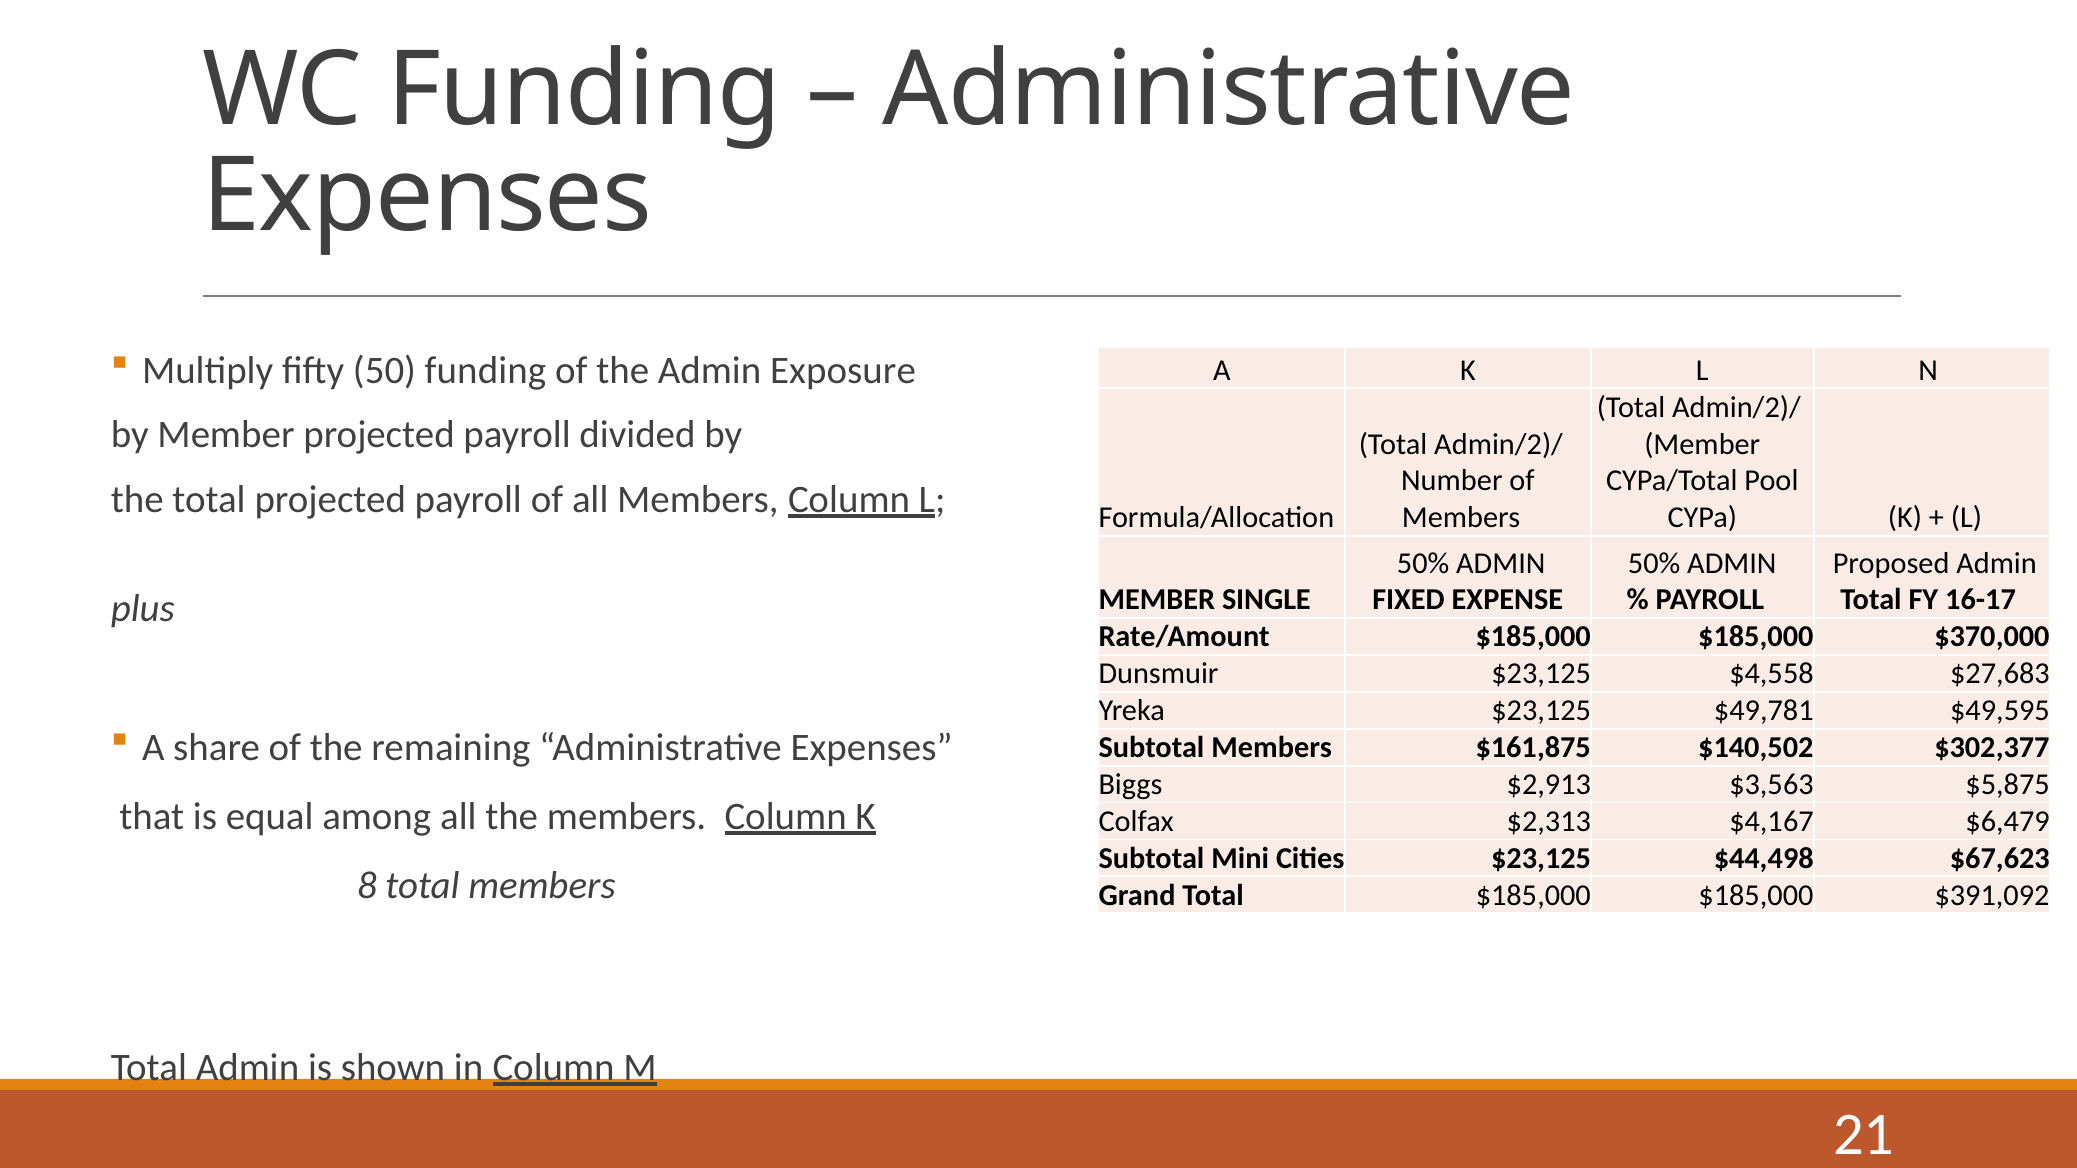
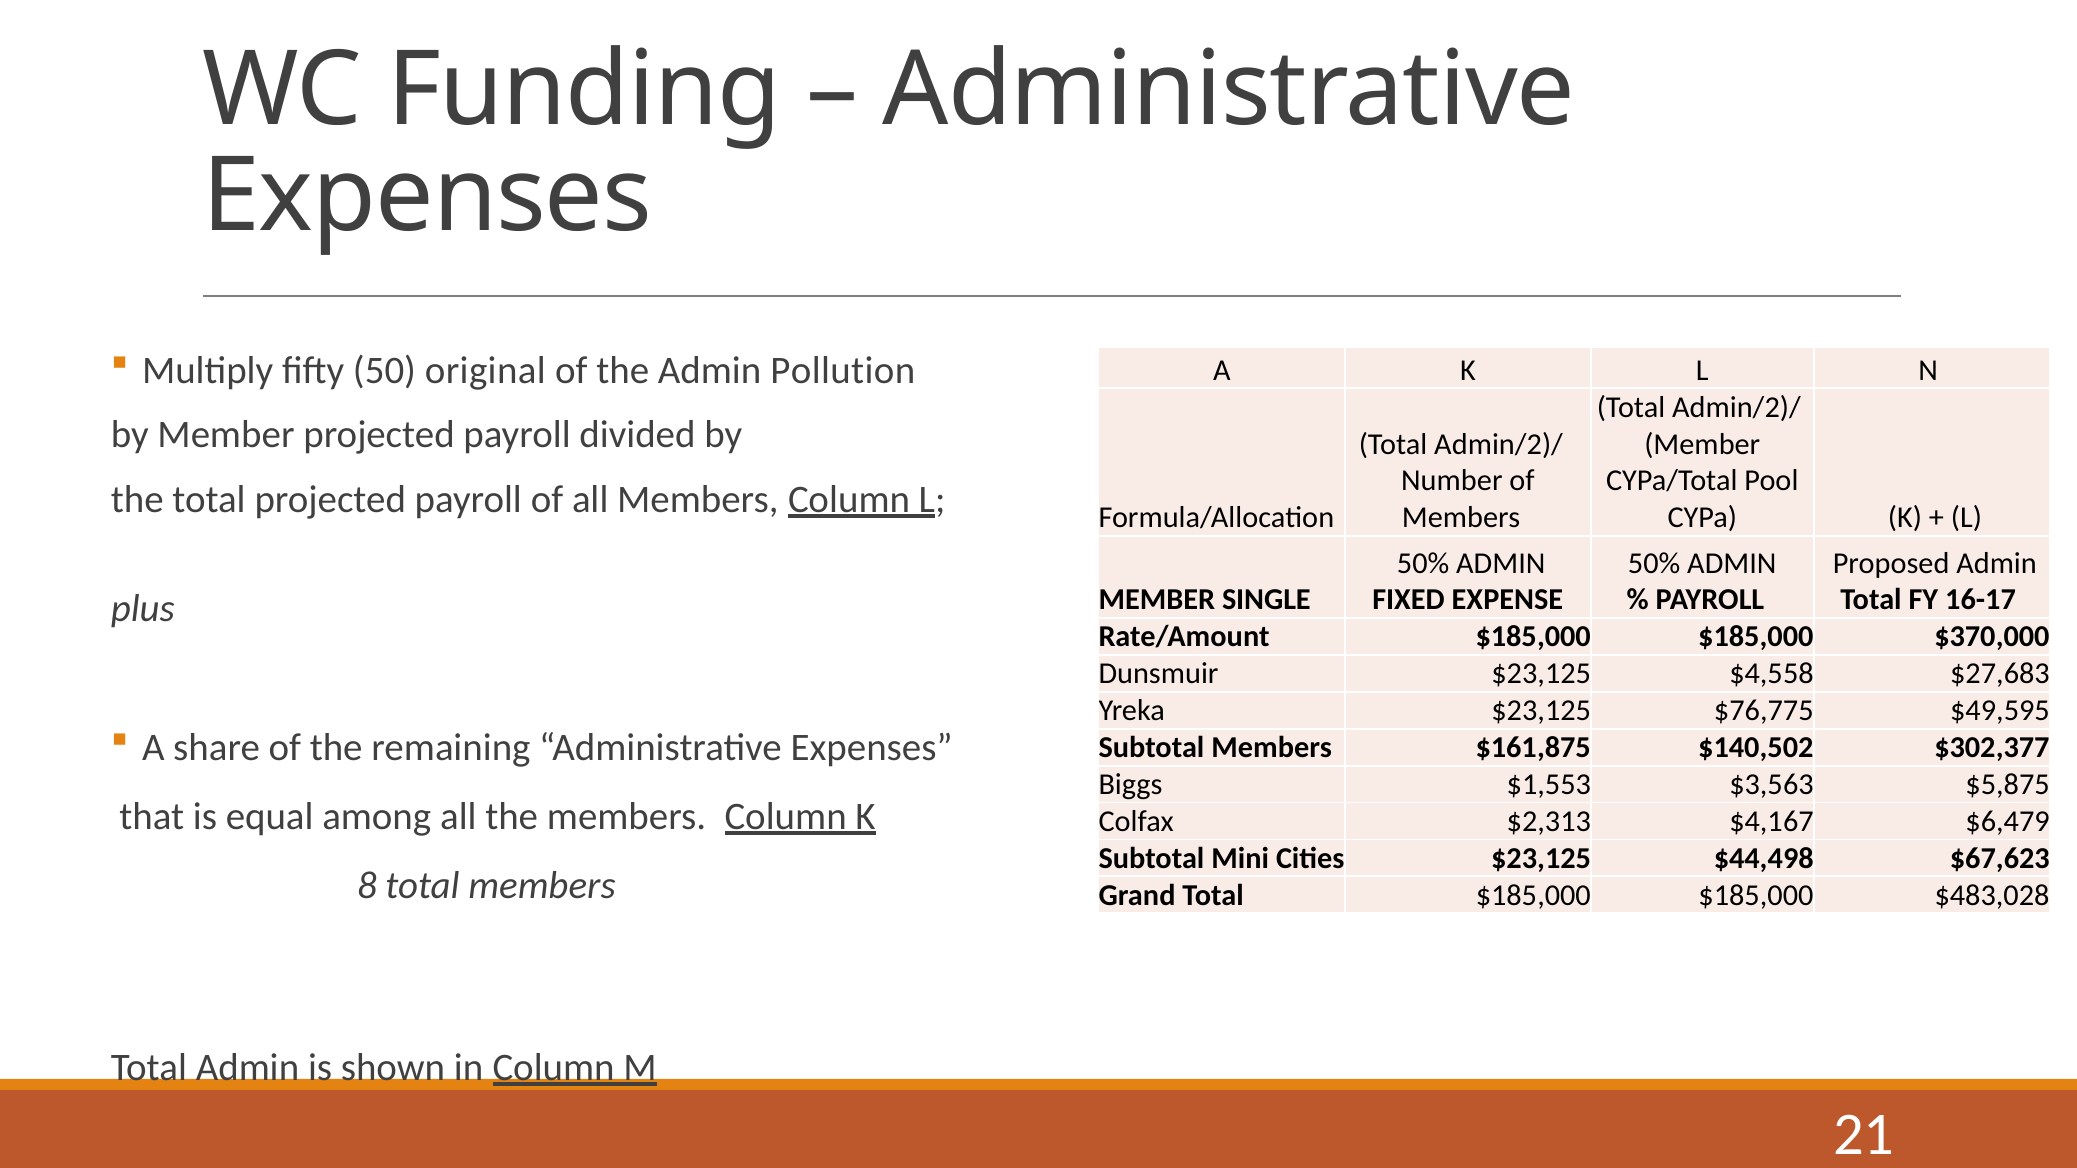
50 funding: funding -> original
Exposure: Exposure -> Pollution
$49,781: $49,781 -> $76,775
$2,913: $2,913 -> $1,553
$391,092: $391,092 -> $483,028
